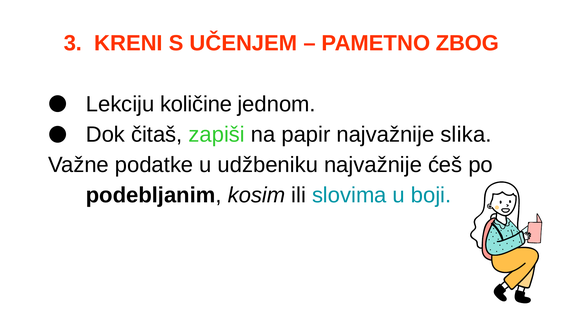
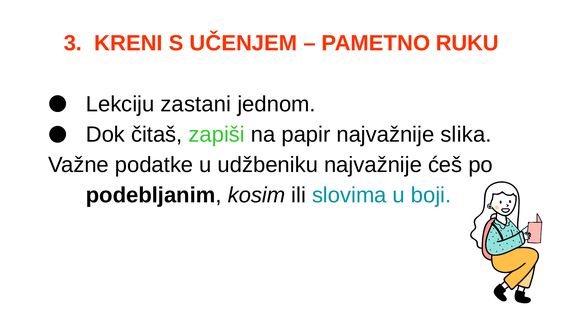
ZBOG: ZBOG -> RUKU
količine: količine -> zastani
